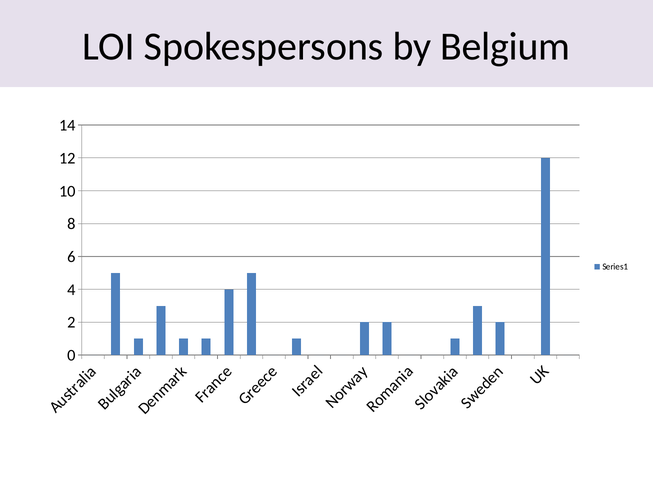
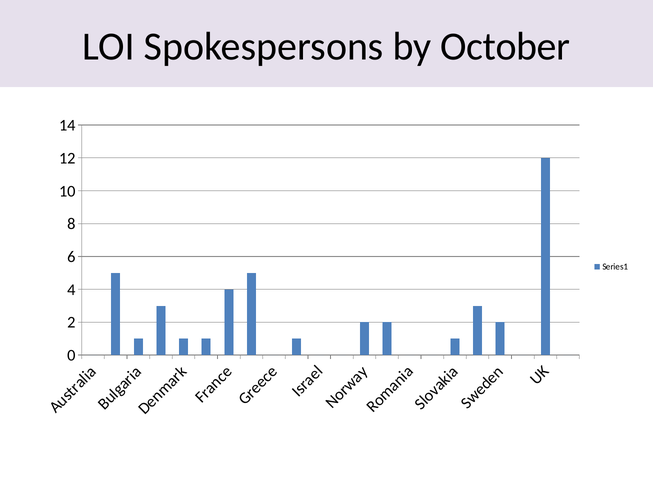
Belgium: Belgium -> October
